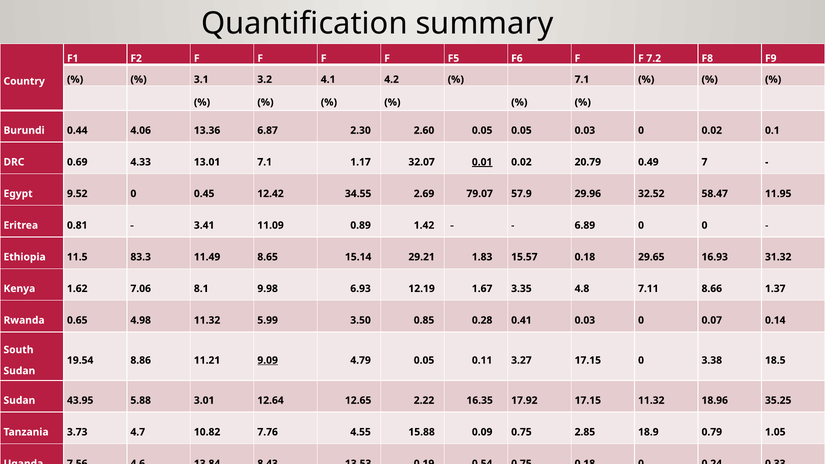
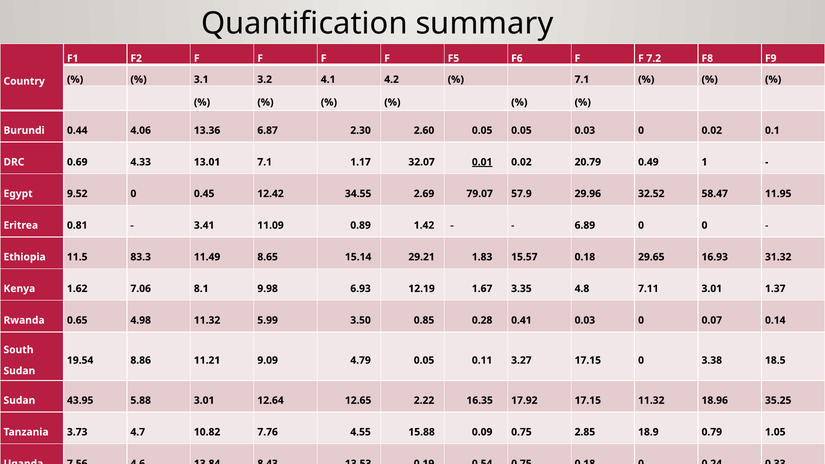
7: 7 -> 1
7.11 8.66: 8.66 -> 3.01
9.09 underline: present -> none
